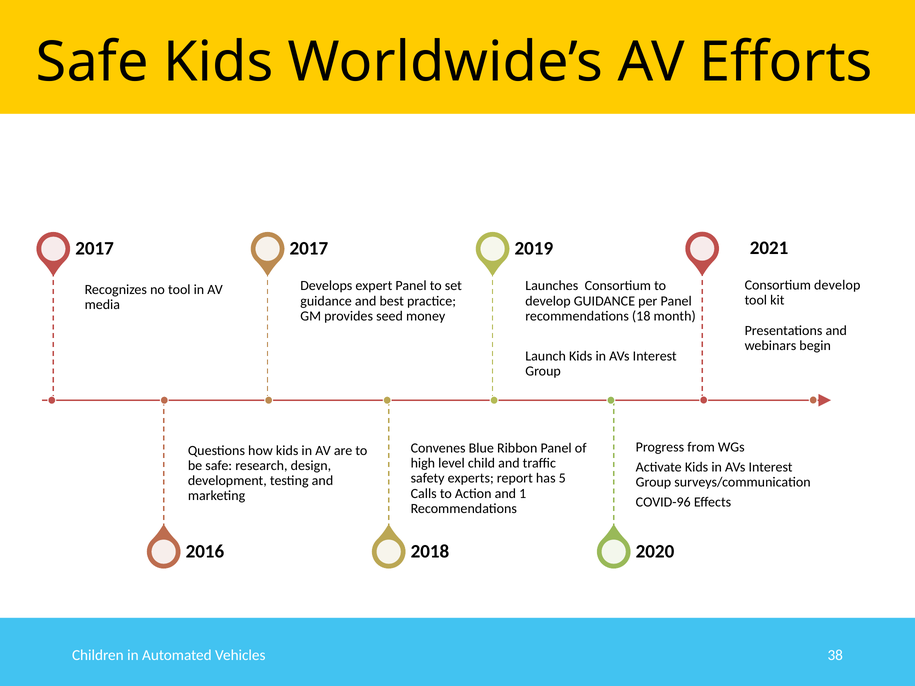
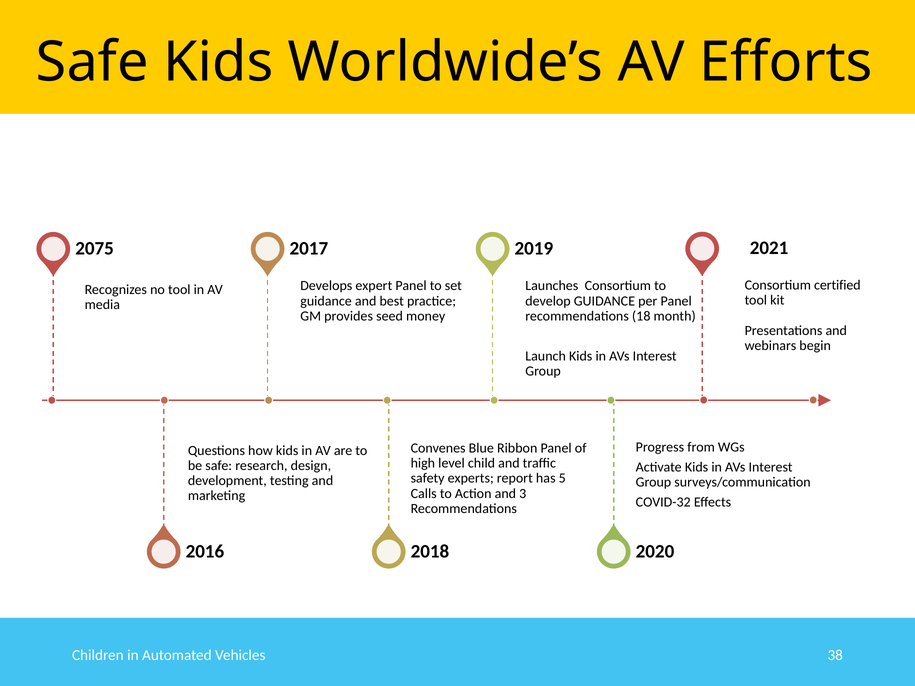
2017 at (95, 249): 2017 -> 2075
Consortium develop: develop -> certified
1: 1 -> 3
COVID-96: COVID-96 -> COVID-32
